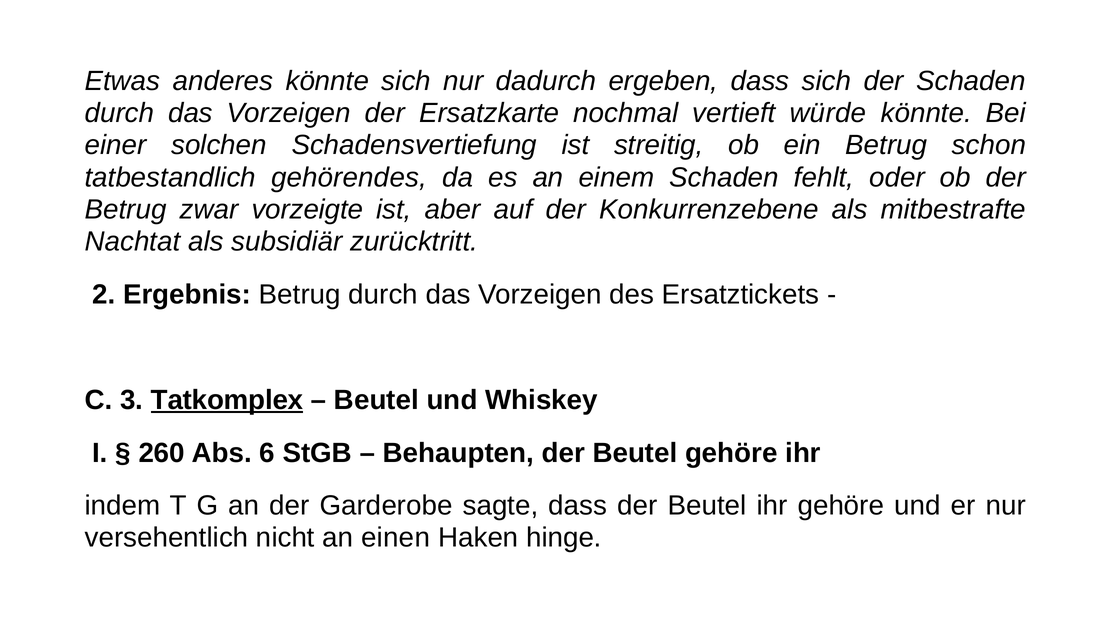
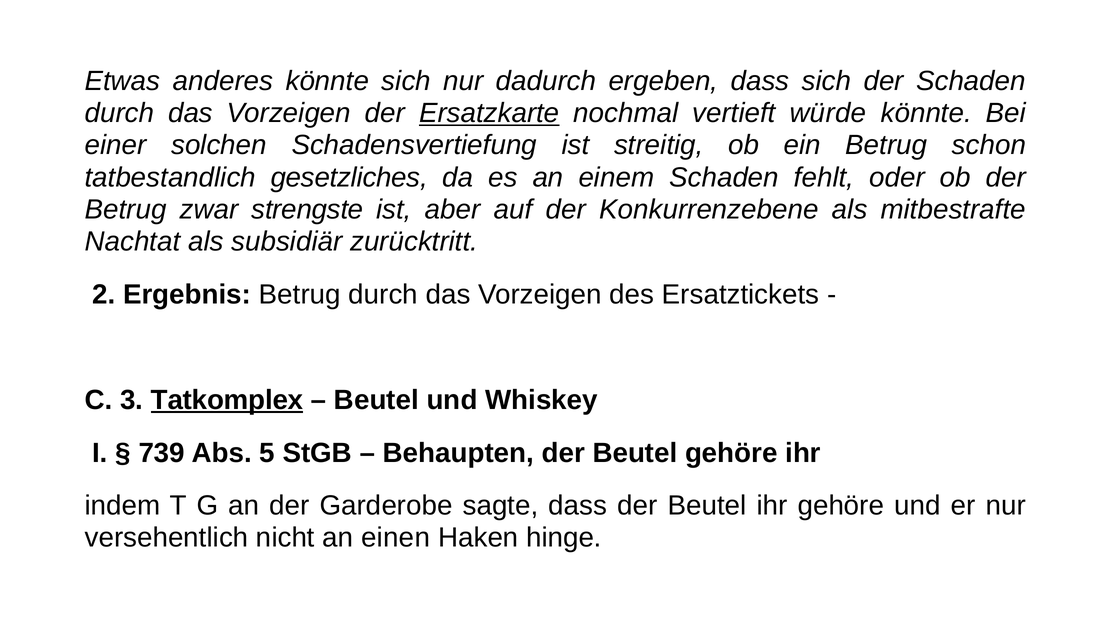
Ersatzkarte underline: none -> present
gehörendes: gehörendes -> gesetzliches
vorzeigte: vorzeigte -> strengste
260: 260 -> 739
6: 6 -> 5
